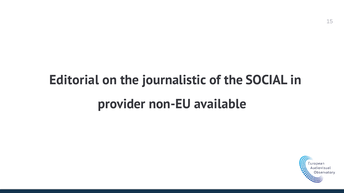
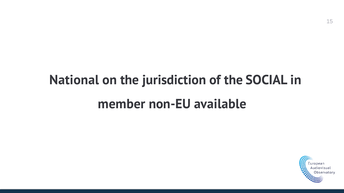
Editorial: Editorial -> National
journalistic: journalistic -> jurisdiction
provider: provider -> member
